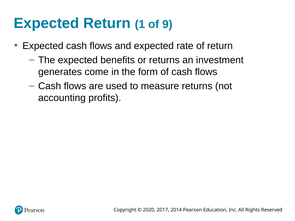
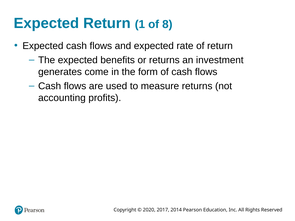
9: 9 -> 8
